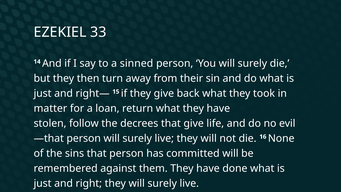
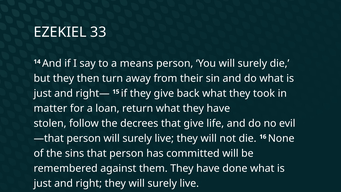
sinned: sinned -> means
